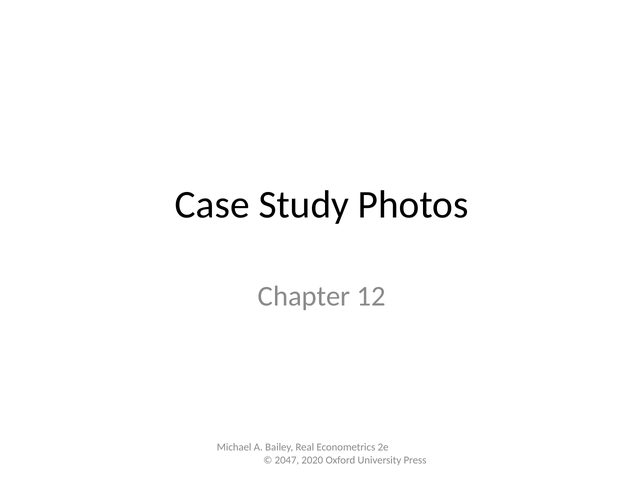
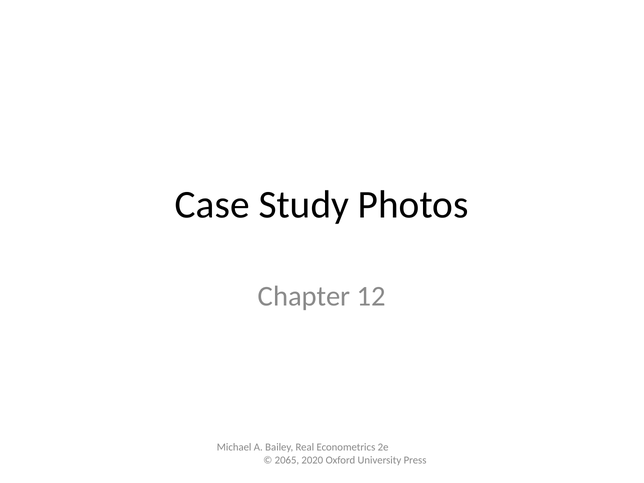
2047: 2047 -> 2065
